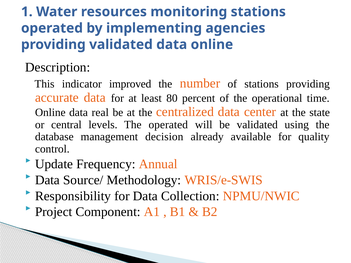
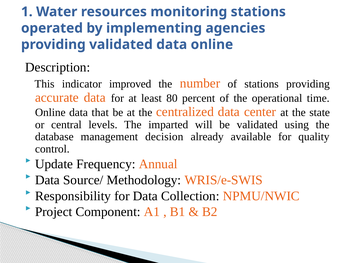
real: real -> that
The operated: operated -> imparted
